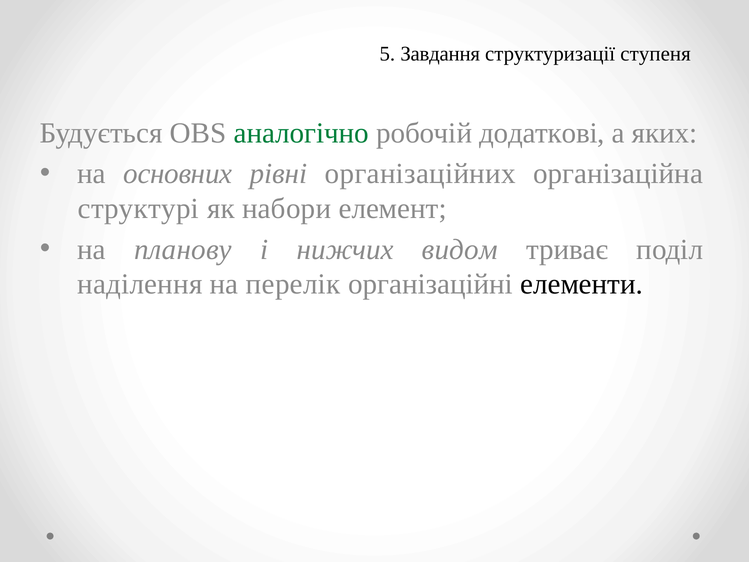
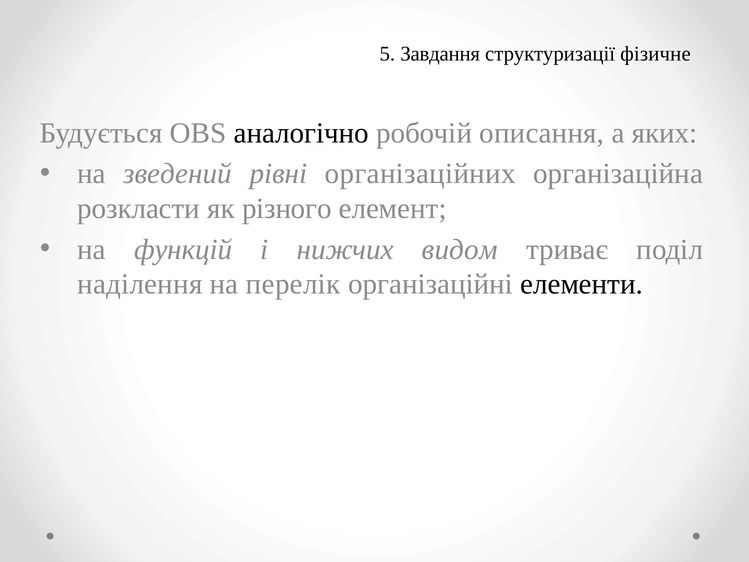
ступеня: ступеня -> фізичне
аналогічно colour: green -> black
додаткові: додаткові -> описання
основних: основних -> зведений
структурі: структурі -> розкласти
набори: набори -> різного
планову: планову -> функцій
